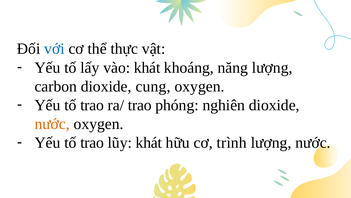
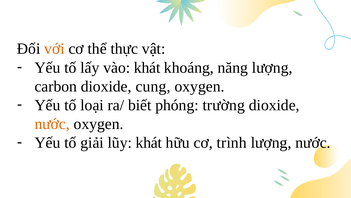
với colour: blue -> orange
trao at (92, 105): trao -> loại
ra/ trao: trao -> biết
nghiên: nghiên -> trường
trao at (92, 142): trao -> giải
